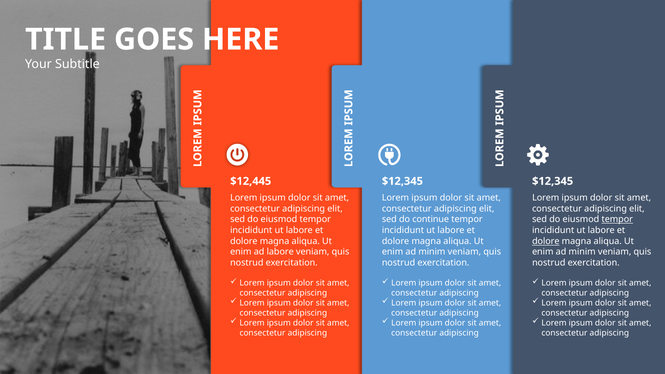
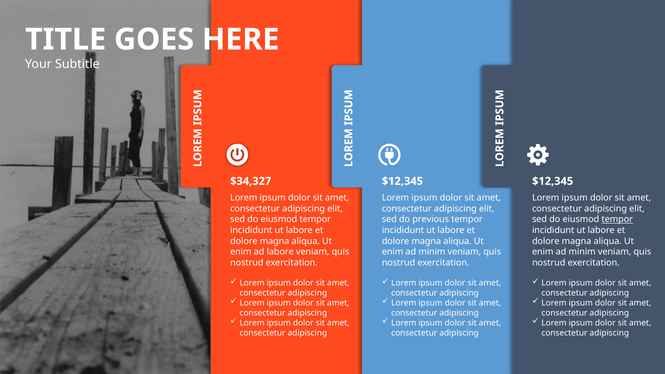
$12,445: $12,445 -> $34,327
continue: continue -> previous
dolore at (546, 241) underline: present -> none
